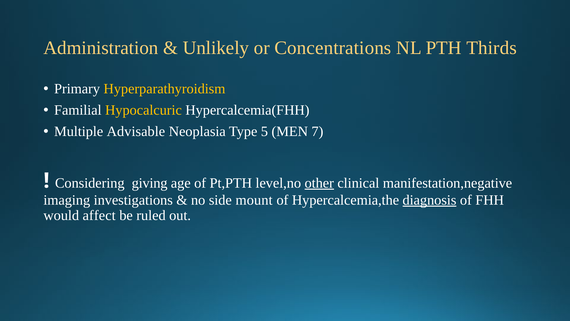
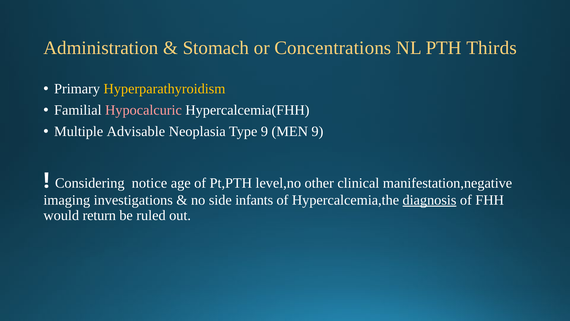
Unlikely: Unlikely -> Stomach
Hypocalcuric colour: yellow -> pink
Type 5: 5 -> 9
MEN 7: 7 -> 9
giving: giving -> notice
other underline: present -> none
mount: mount -> infants
affect: affect -> return
